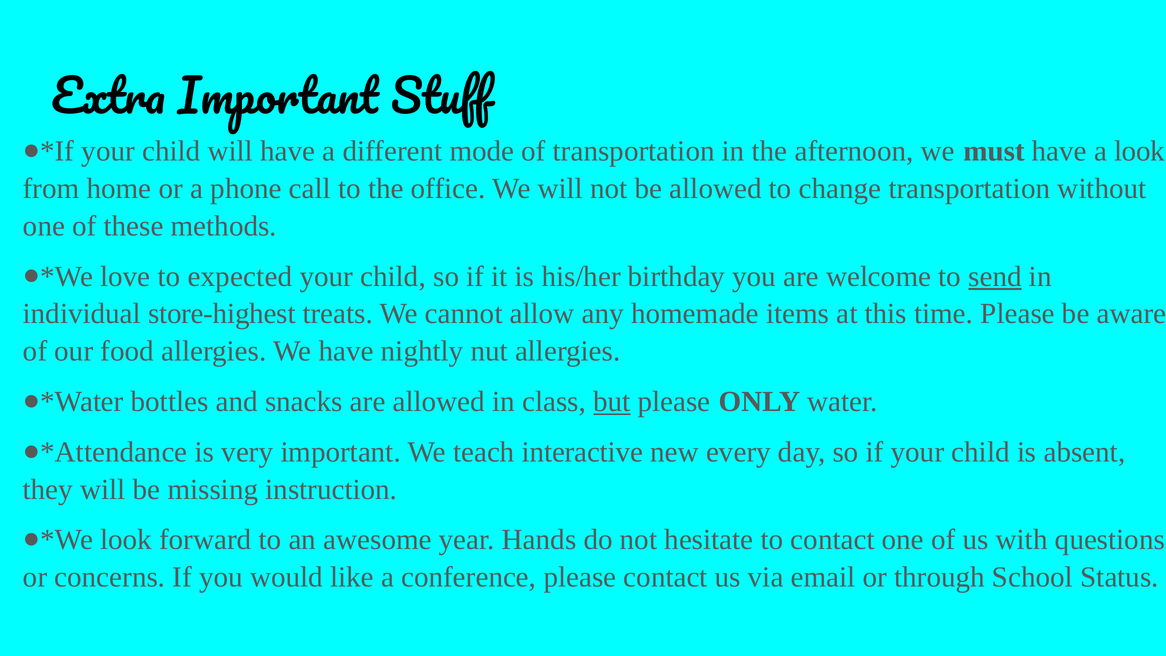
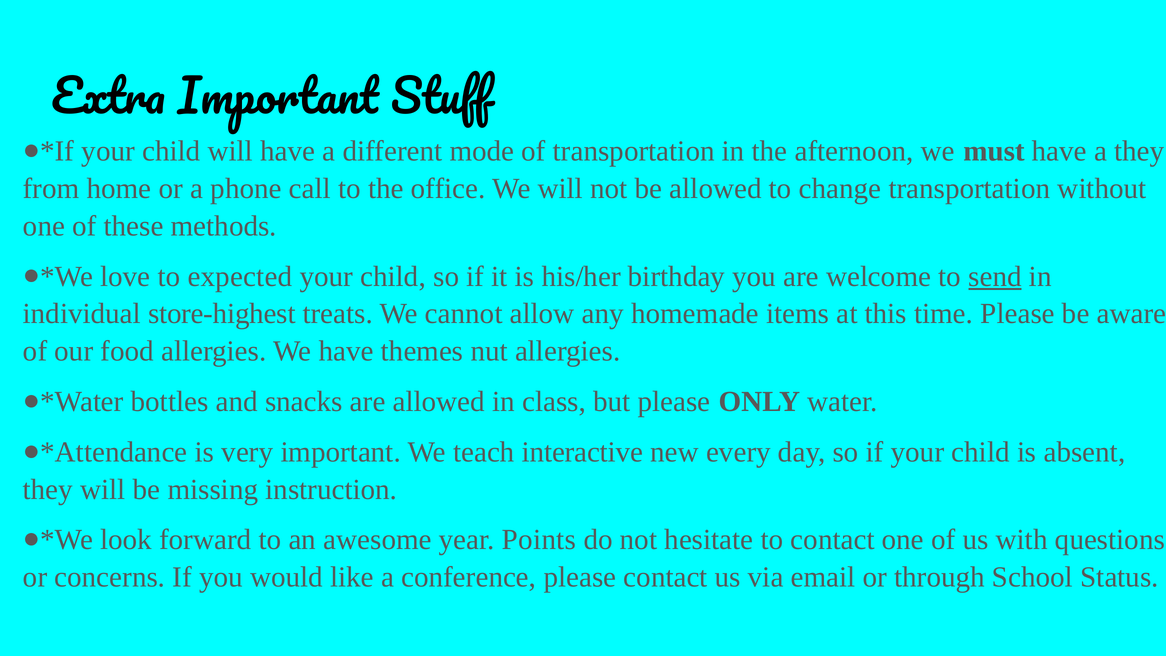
a look: look -> they
nightly: nightly -> themes
but underline: present -> none
Hands: Hands -> Points
